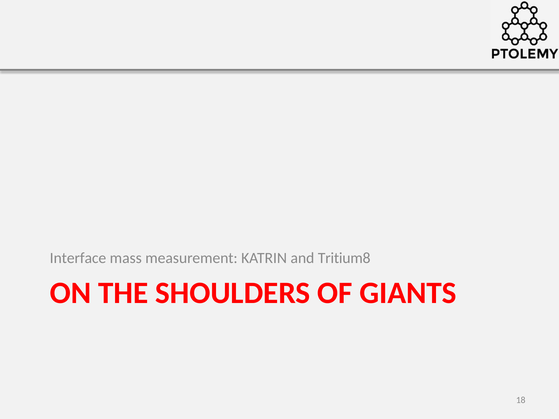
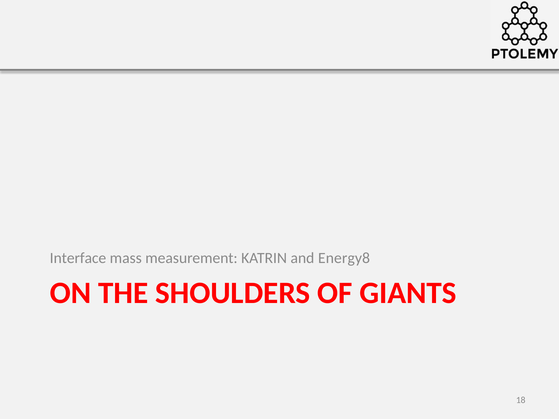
Tritium8: Tritium8 -> Energy8
